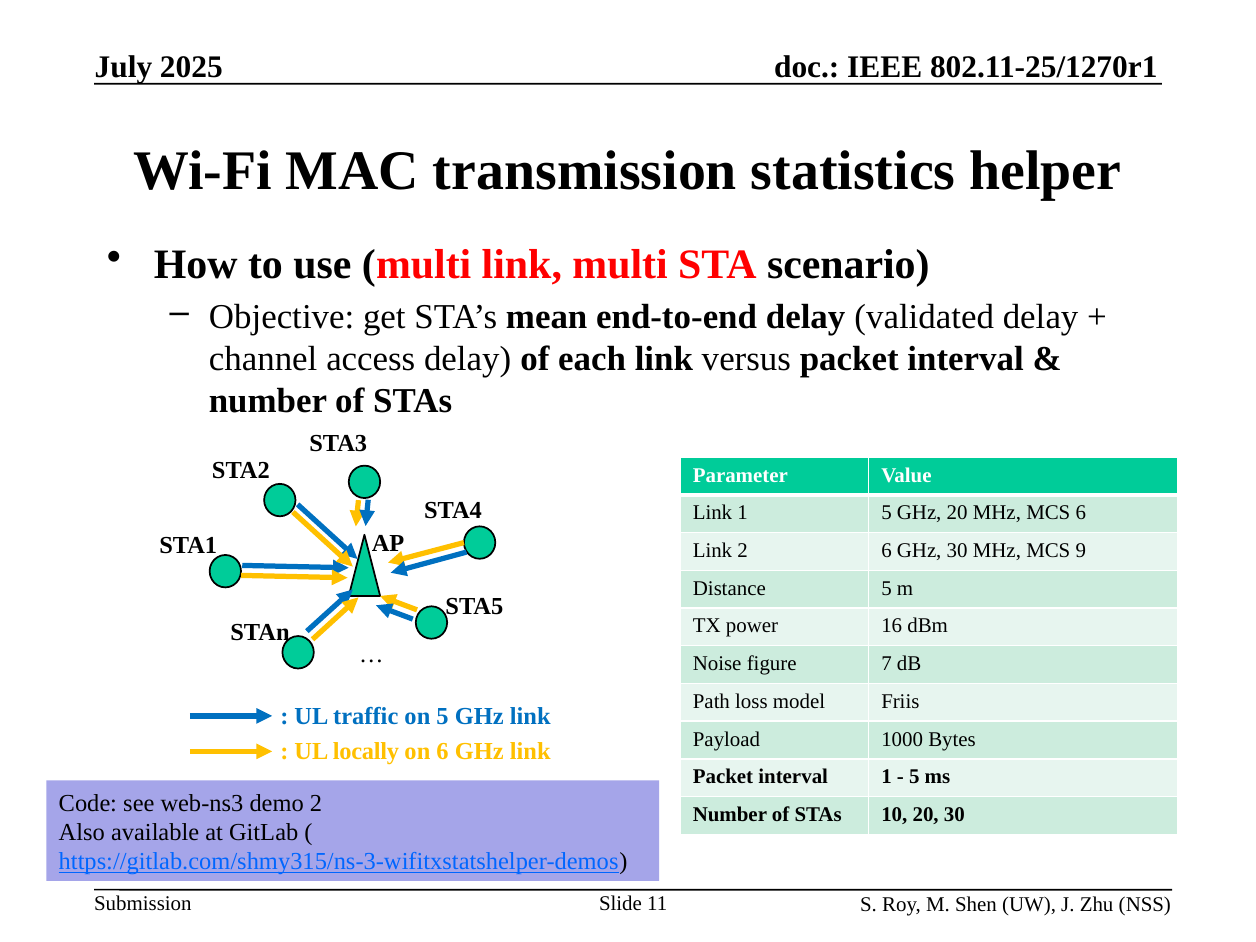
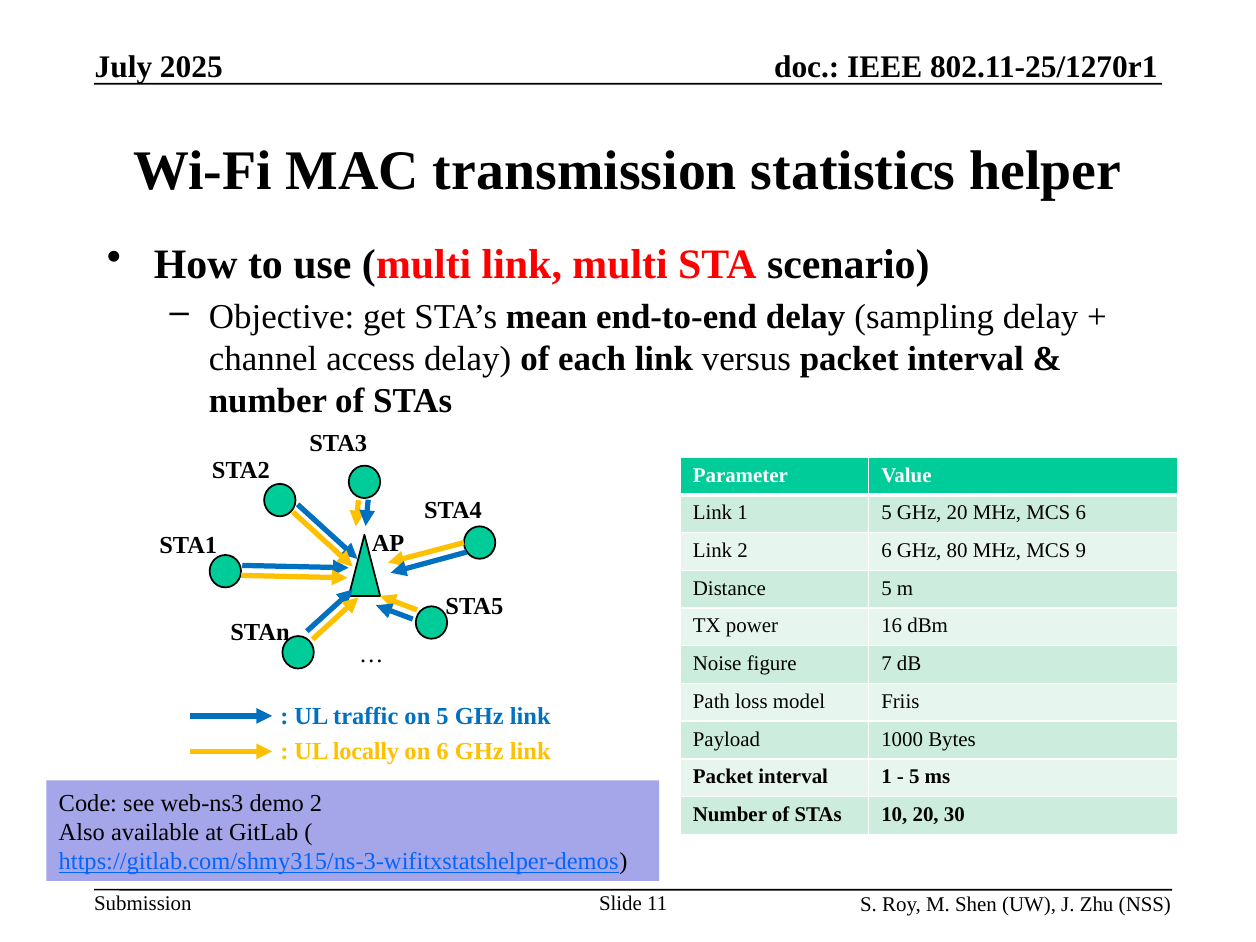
validated: validated -> sampling
GHz 30: 30 -> 80
